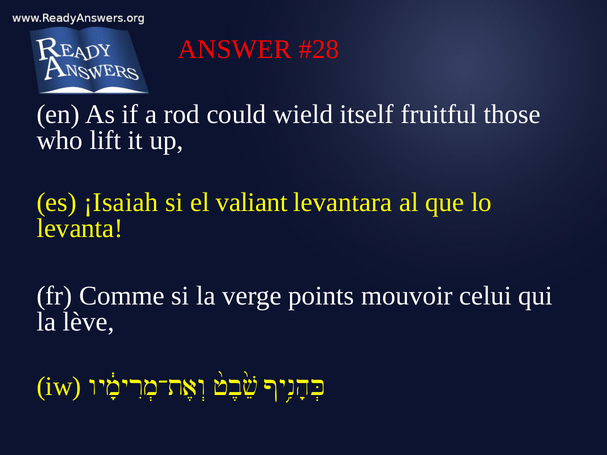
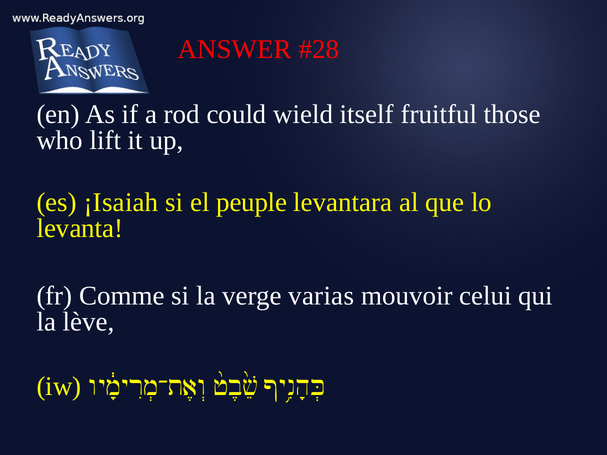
valiant: valiant -> peuple
points: points -> varias
